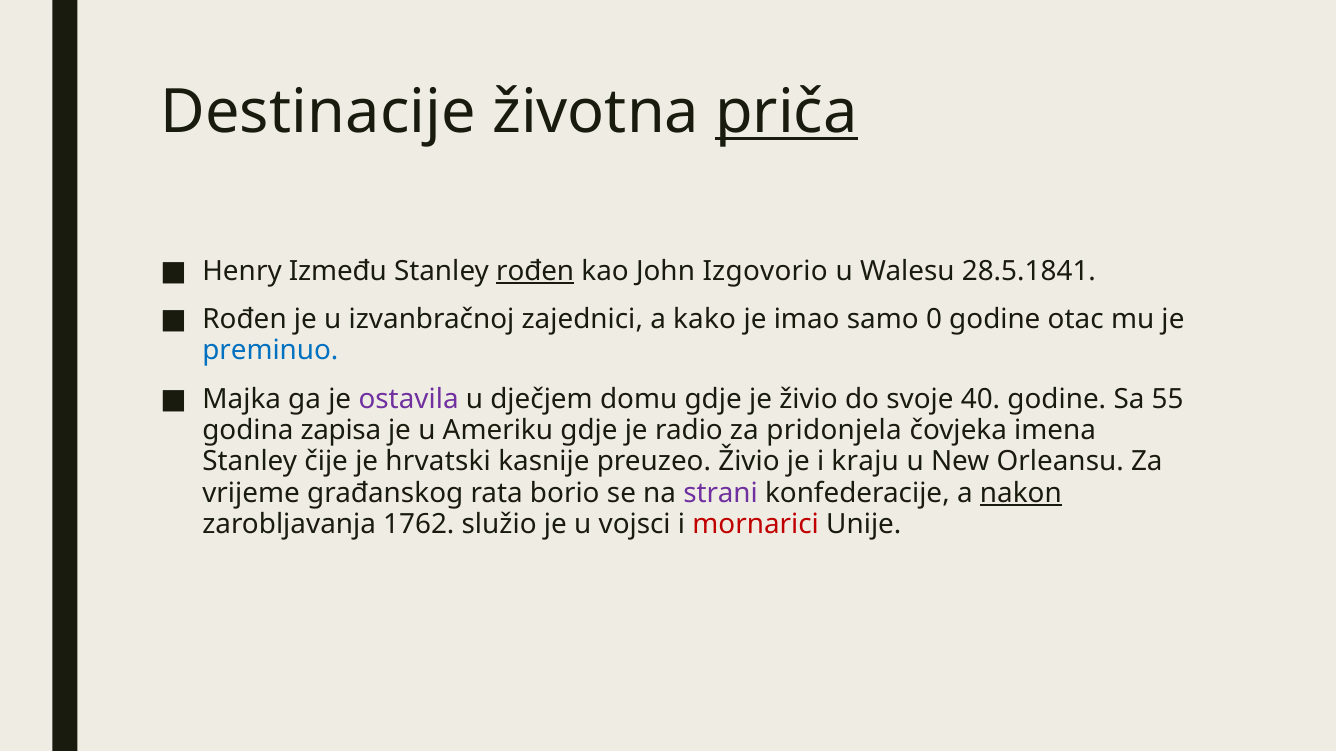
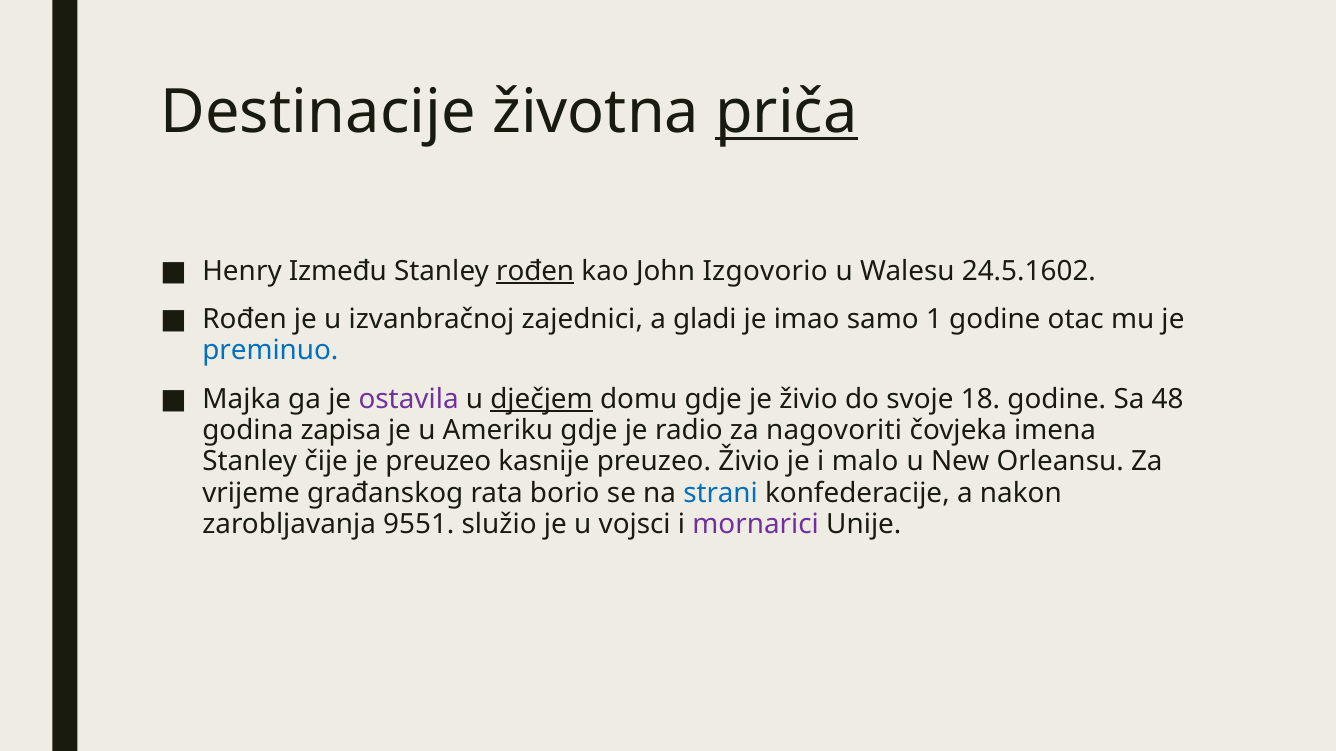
28.5.1841: 28.5.1841 -> 24.5.1602
kako: kako -> gladi
0: 0 -> 1
dječjem underline: none -> present
40: 40 -> 18
55: 55 -> 48
pridonjela: pridonjela -> nagovoriti
je hrvatski: hrvatski -> preuzeo
kraju: kraju -> malo
strani colour: purple -> blue
nakon underline: present -> none
1762: 1762 -> 9551
mornarici colour: red -> purple
